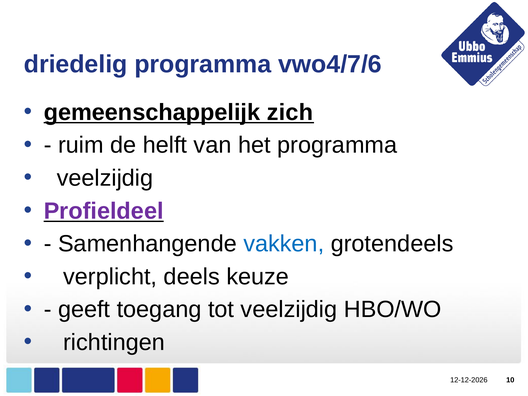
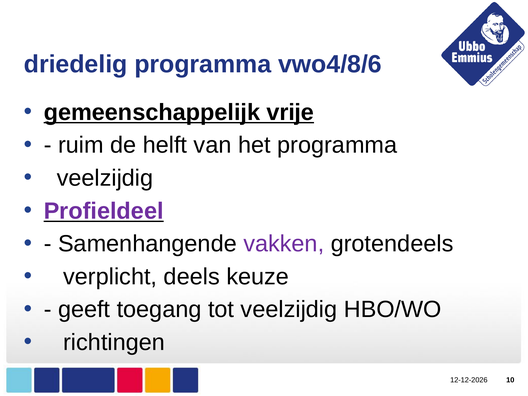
vwo4/7/6: vwo4/7/6 -> vwo4/8/6
zich: zich -> vrije
vakken colour: blue -> purple
